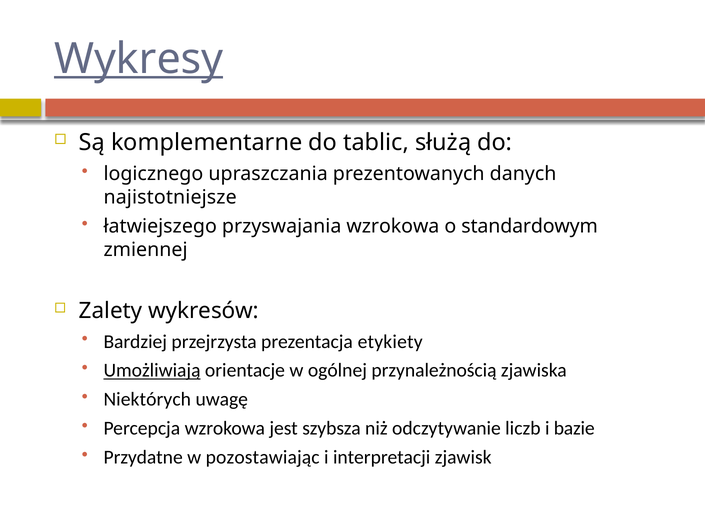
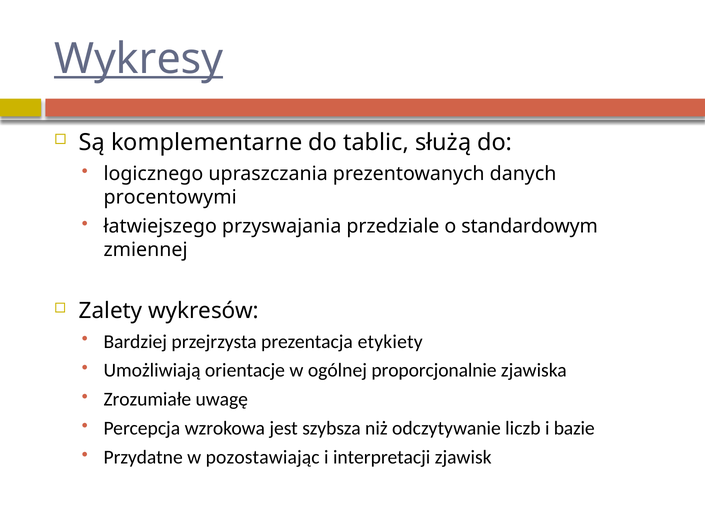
najistotniejsze: najistotniejsze -> procentowymi
przyswajania wzrokowa: wzrokowa -> przedziale
Umożliwiają underline: present -> none
przynależnością: przynależnością -> proporcjonalnie
Niektórych: Niektórych -> Zrozumiałe
